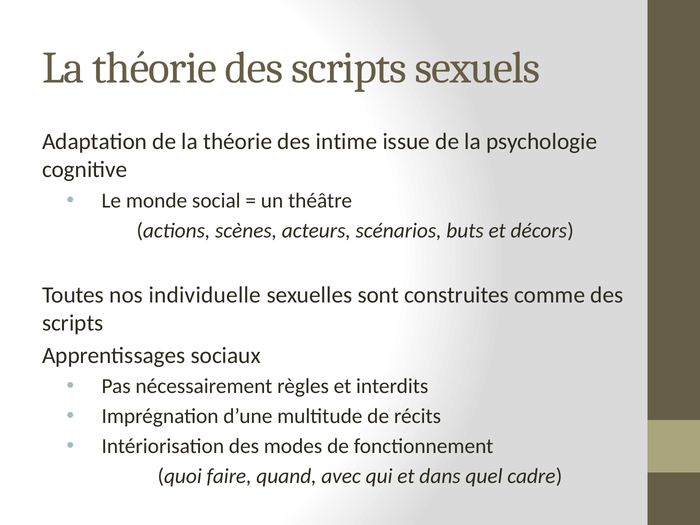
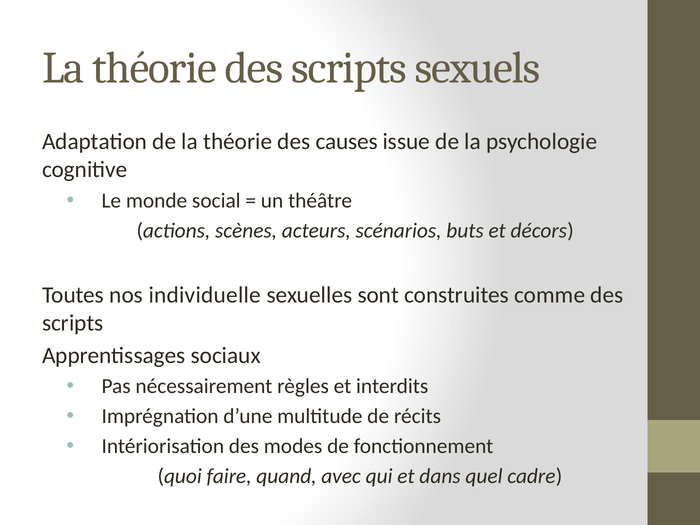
intime: intime -> causes
